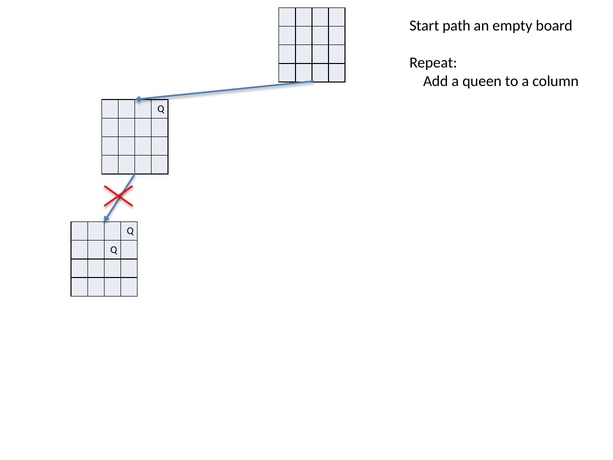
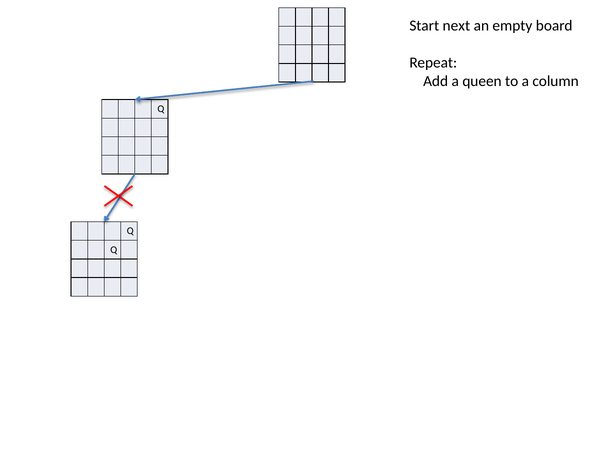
path: path -> next
